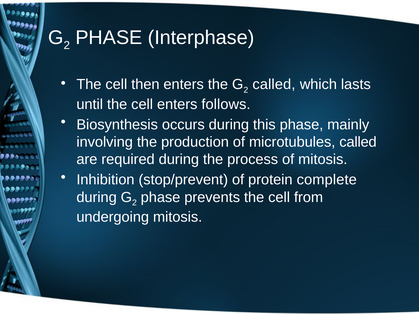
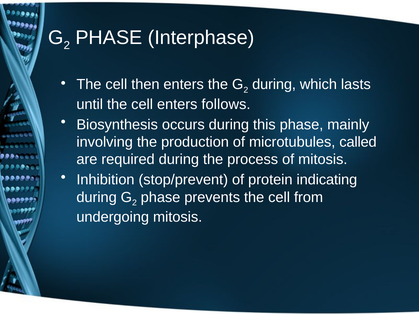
called at (274, 84): called -> during
complete: complete -> indicating
